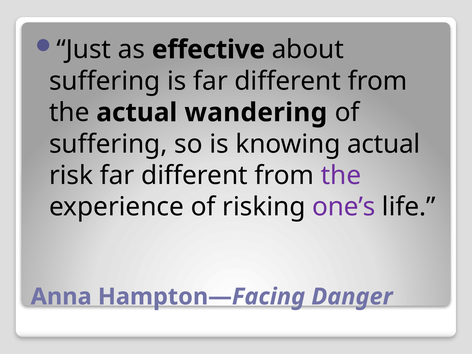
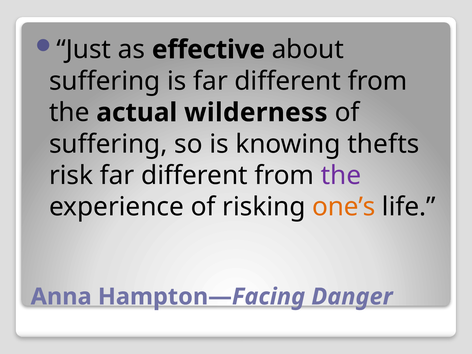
wandering: wandering -> wilderness
knowing actual: actual -> thefts
one’s colour: purple -> orange
